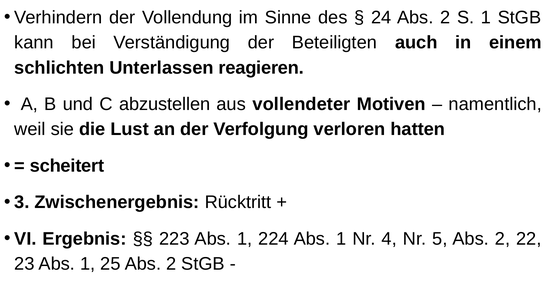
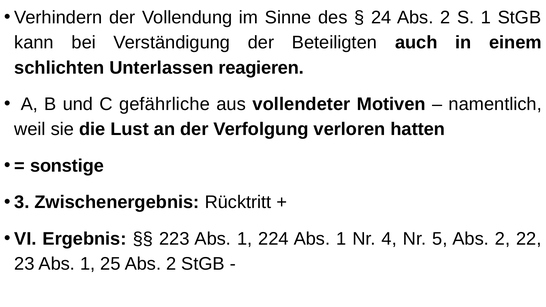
abzustellen: abzustellen -> gefährliche
scheitert: scheitert -> sonstige
